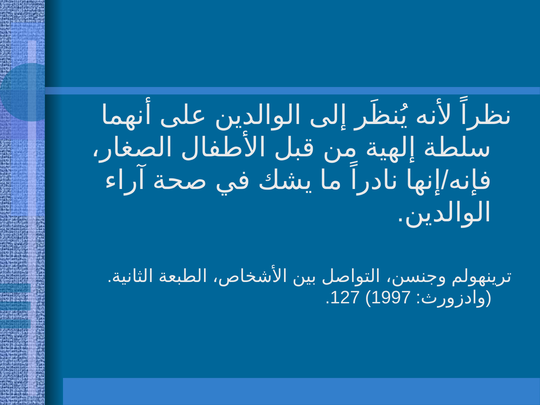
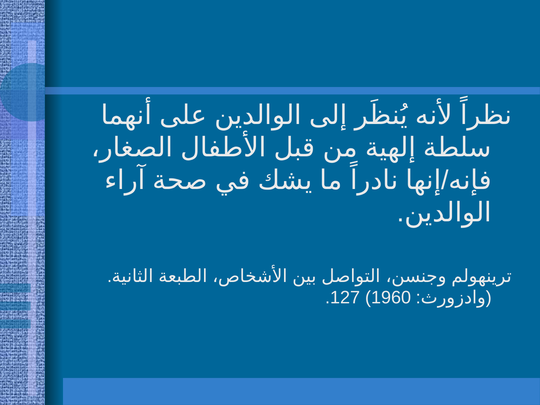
1997: 1997 -> 1960
